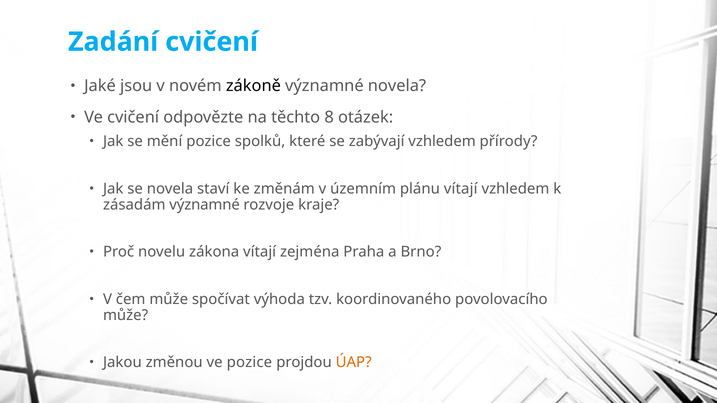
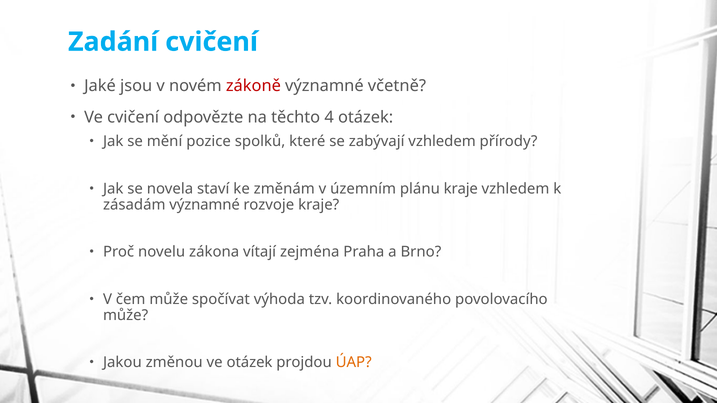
zákoně colour: black -> red
významné novela: novela -> včetně
8: 8 -> 4
plánu vítají: vítají -> kraje
ve pozice: pozice -> otázek
